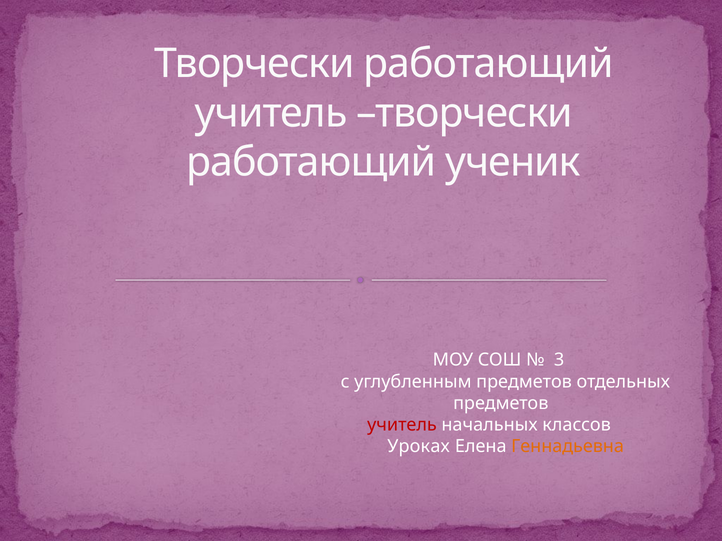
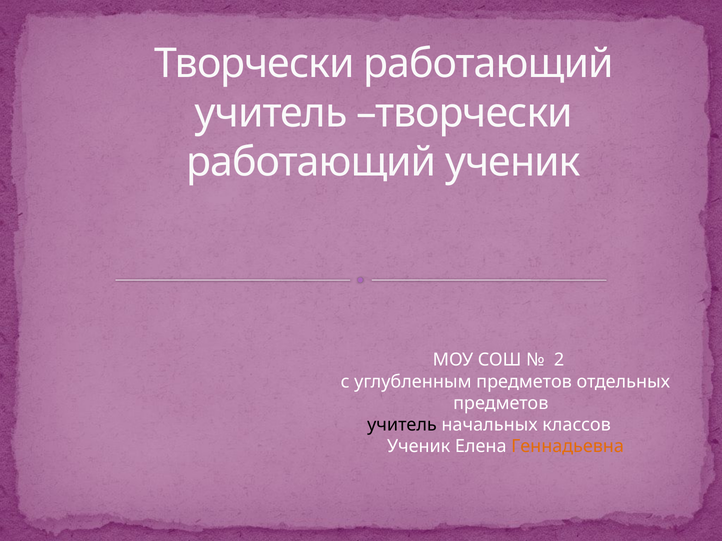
3: 3 -> 2
учитель at (402, 425) colour: red -> black
Уроках at (419, 447): Уроках -> Ученик
